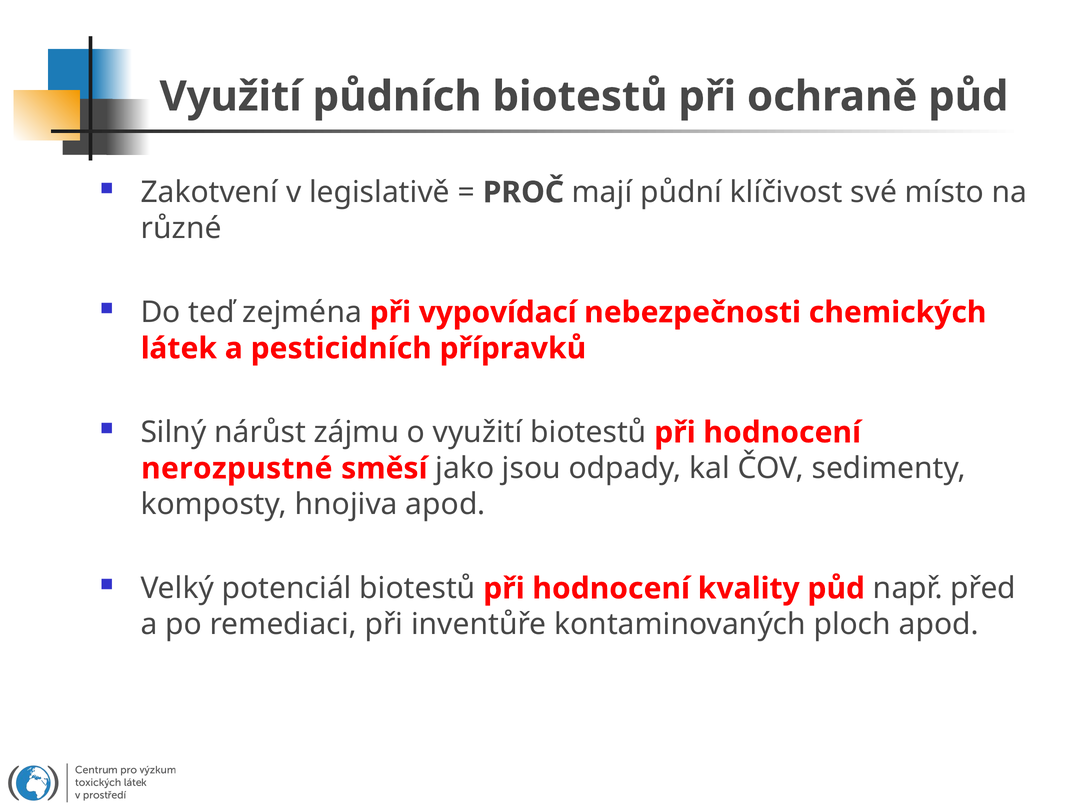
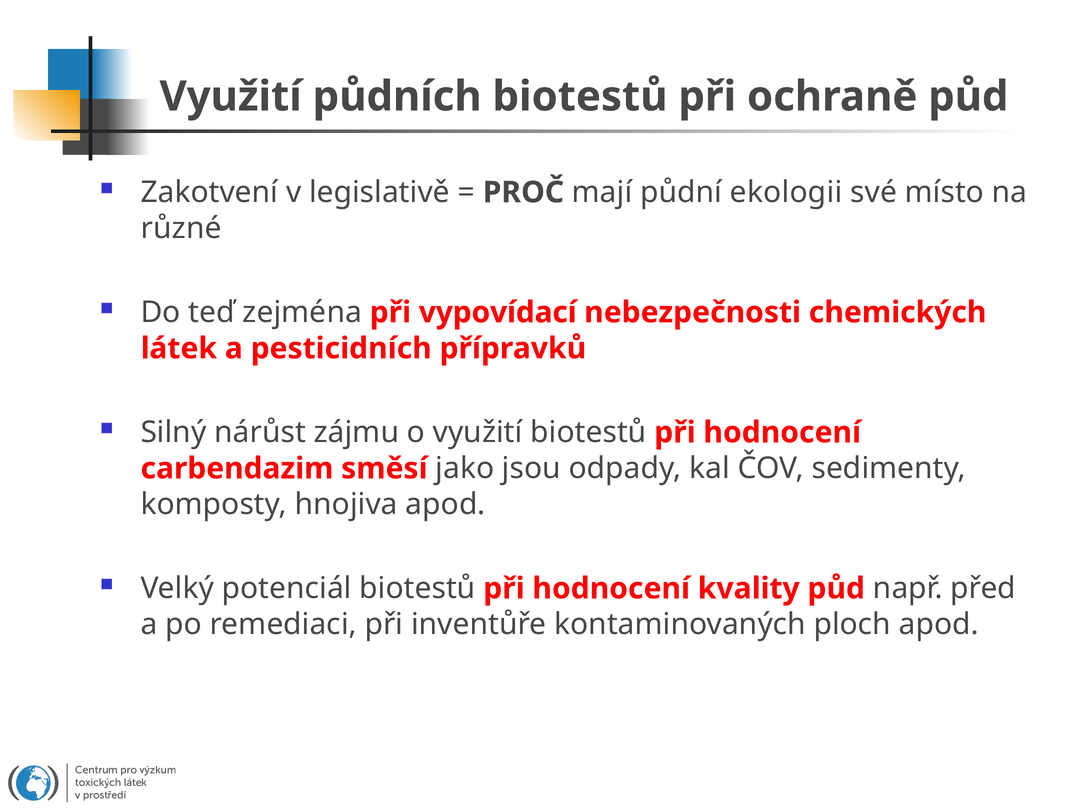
klíčivost: klíčivost -> ekologii
nerozpustné: nerozpustné -> carbendazim
